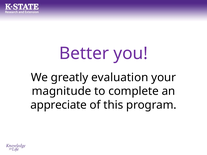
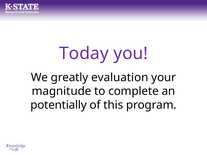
Better: Better -> Today
appreciate: appreciate -> potentially
